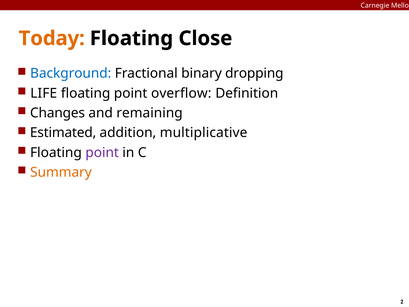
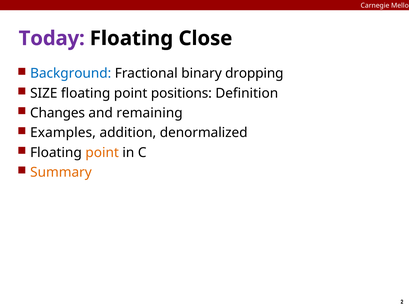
Today colour: orange -> purple
LIFE: LIFE -> SIZE
overflow: overflow -> positions
Estimated: Estimated -> Examples
multiplicative: multiplicative -> denormalized
point at (102, 152) colour: purple -> orange
